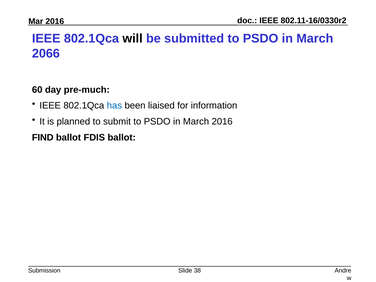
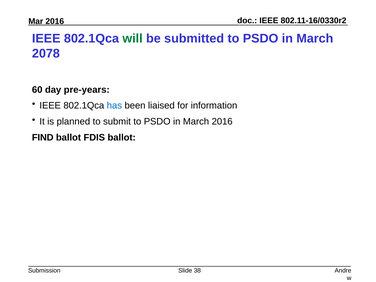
will colour: black -> green
2066: 2066 -> 2078
pre-much: pre-much -> pre-years
